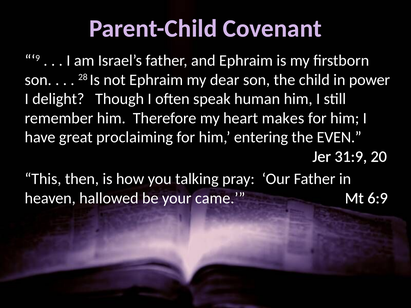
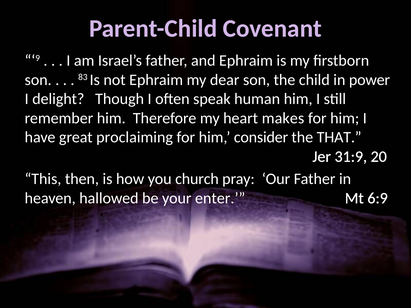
28: 28 -> 83
entering: entering -> consider
EVEN: EVEN -> THAT
talking: talking -> church
came: came -> enter
